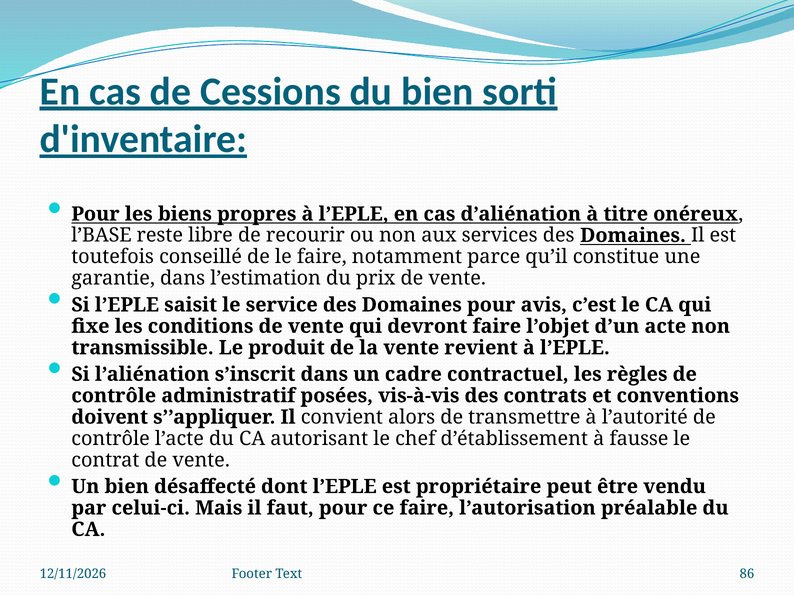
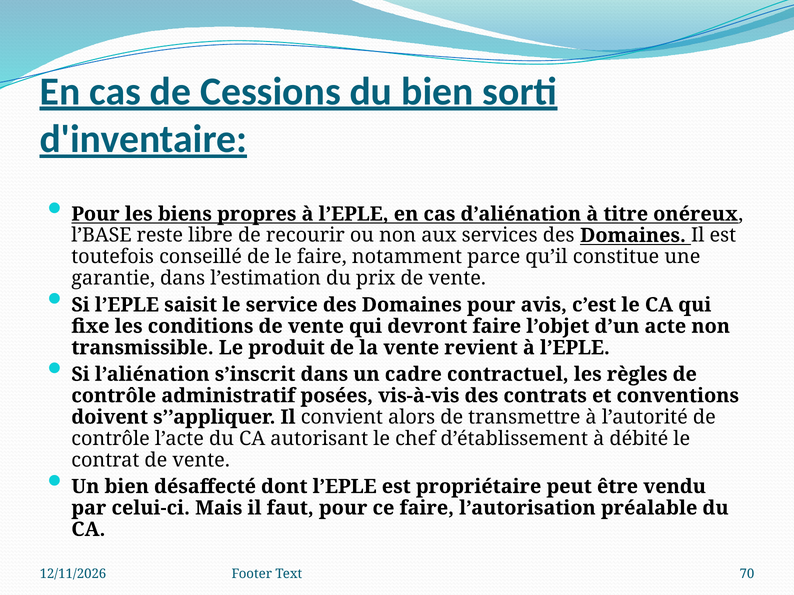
fausse: fausse -> débité
86: 86 -> 70
